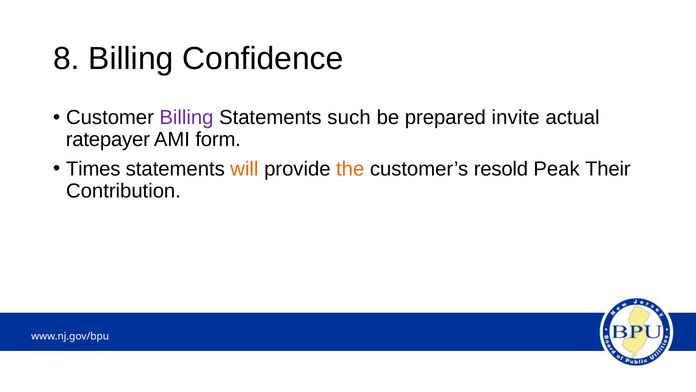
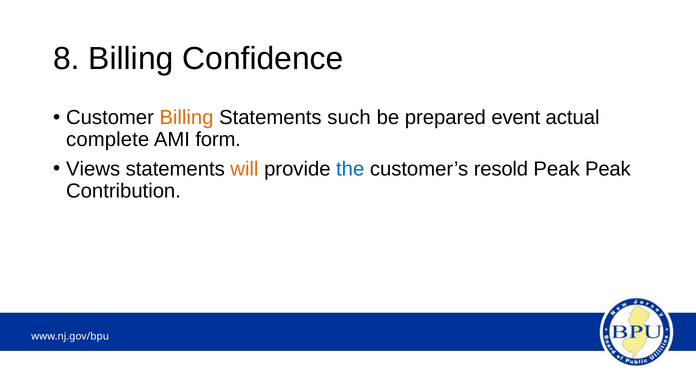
Billing at (187, 118) colour: purple -> orange
invite: invite -> event
ratepayer: ratepayer -> complete
Times: Times -> Views
the colour: orange -> blue
Peak Their: Their -> Peak
